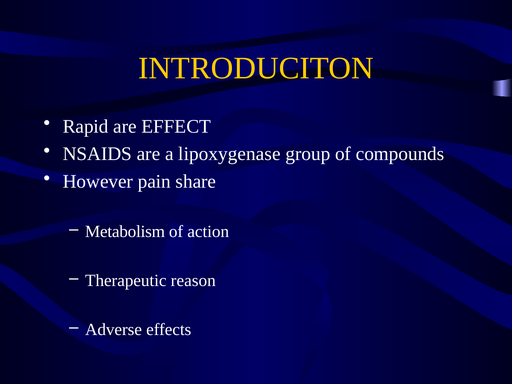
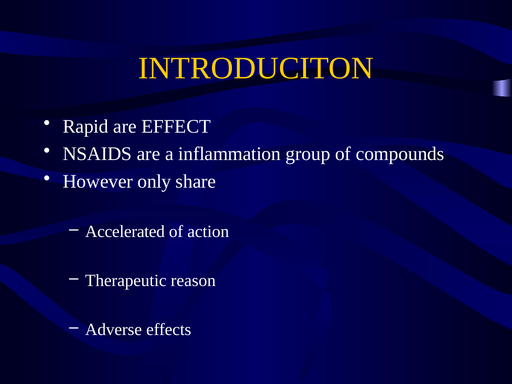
lipoxygenase: lipoxygenase -> inflammation
pain: pain -> only
Metabolism: Metabolism -> Accelerated
